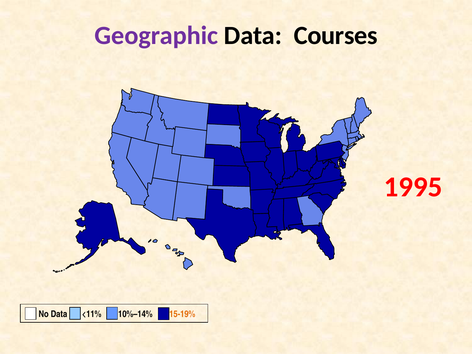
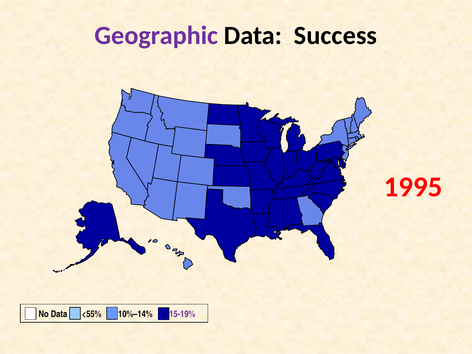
Courses: Courses -> Success
<11%: <11% -> <55%
15-19% colour: orange -> purple
